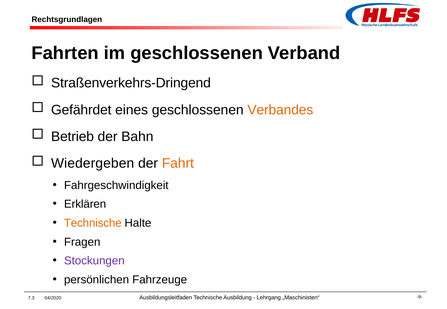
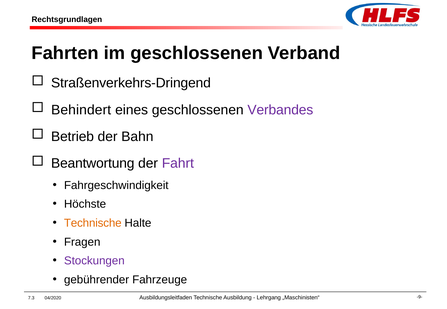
Gefährdet: Gefährdet -> Behindert
Verbandes colour: orange -> purple
Wiedergeben: Wiedergeben -> Beantwortung
Fahrt colour: orange -> purple
Erklären: Erklären -> Höchste
persönlichen: persönlichen -> gebührender
